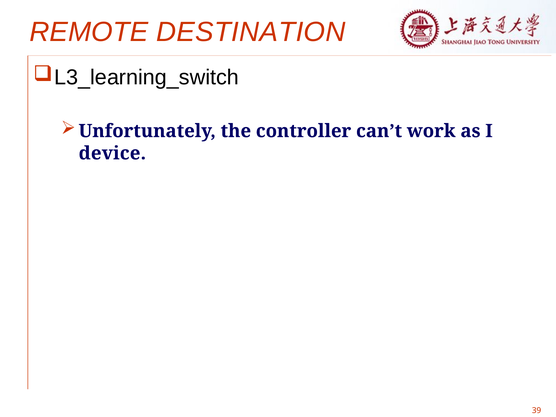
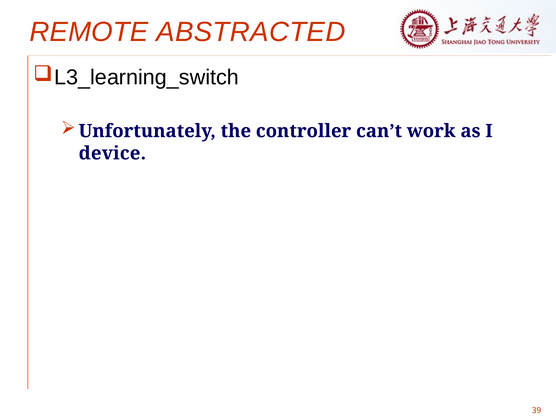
DESTINATION: DESTINATION -> ABSTRACTED
